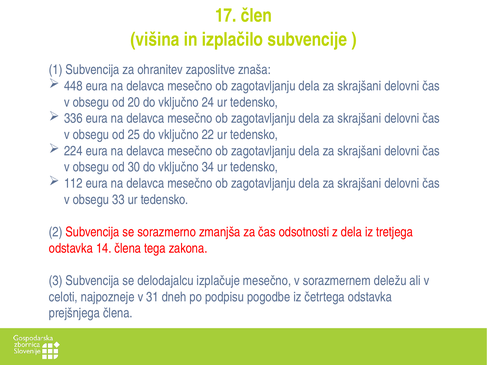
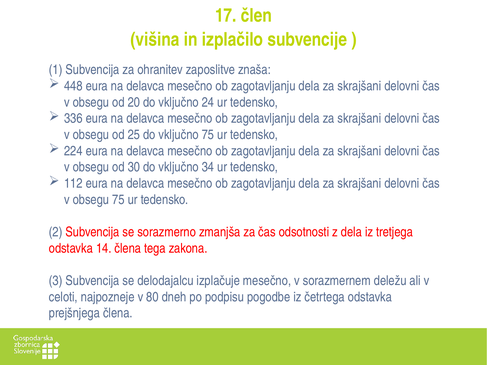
vključno 22: 22 -> 75
obsegu 33: 33 -> 75
31: 31 -> 80
